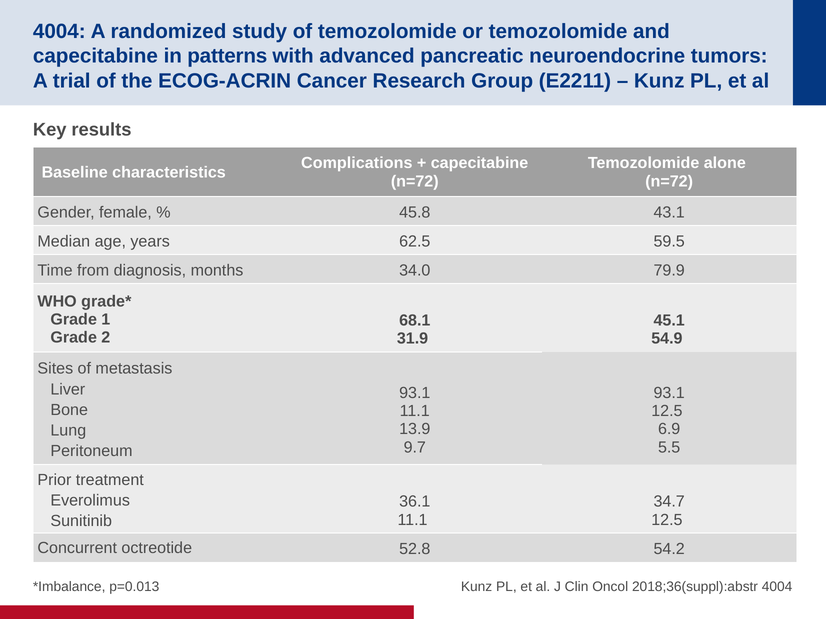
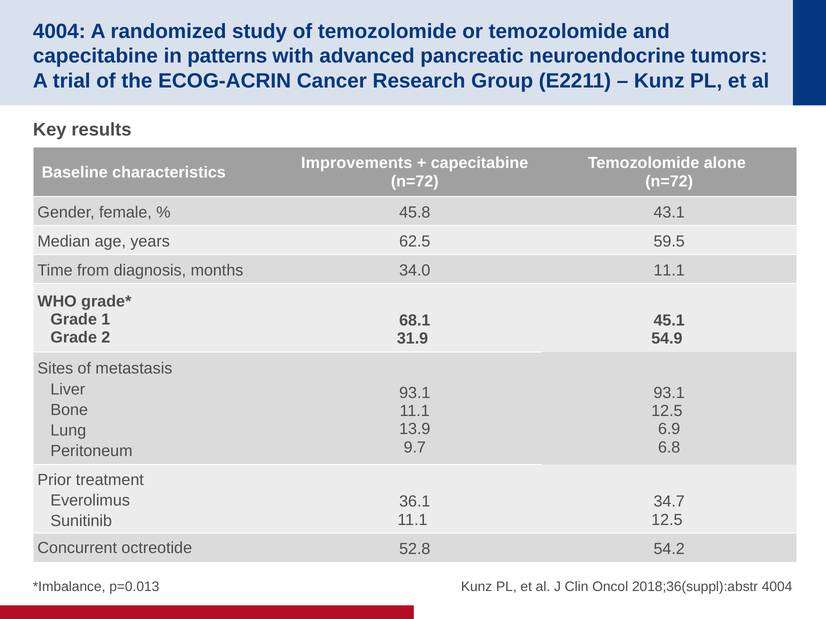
Complications: Complications -> Improvements
34.0 79.9: 79.9 -> 11.1
5.5: 5.5 -> 6.8
